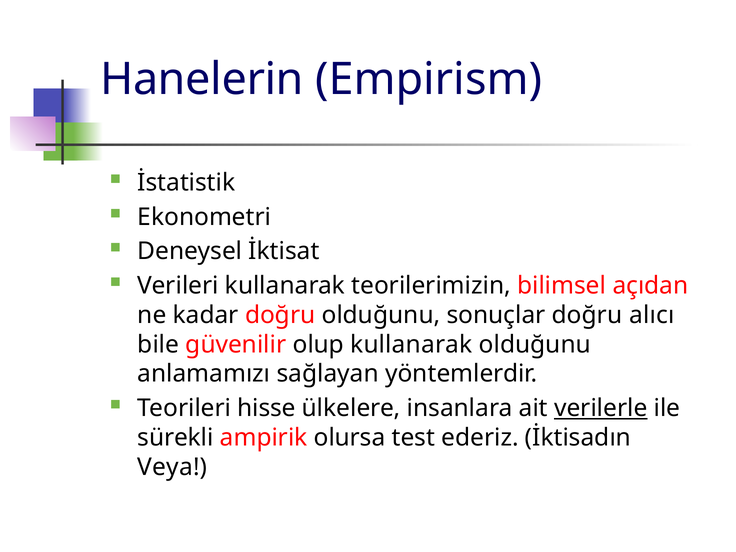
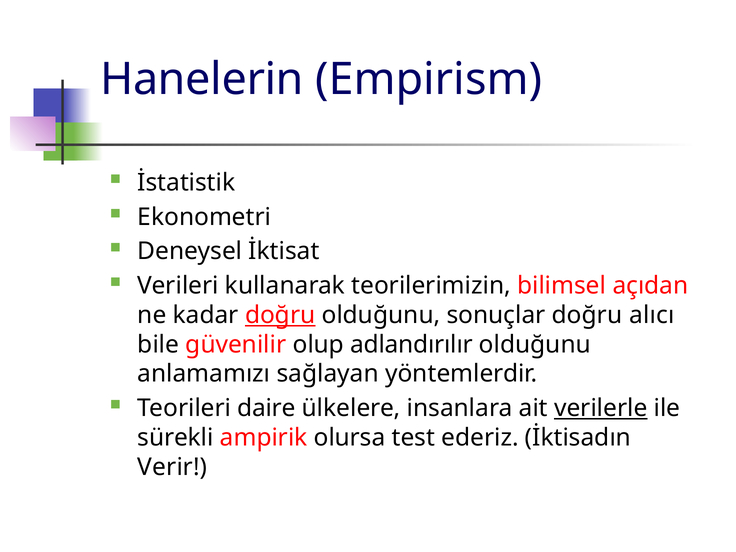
doğru at (280, 315) underline: none -> present
olup kullanarak: kullanarak -> adlandırılır
hisse: hisse -> daire
Veya: Veya -> Verir
